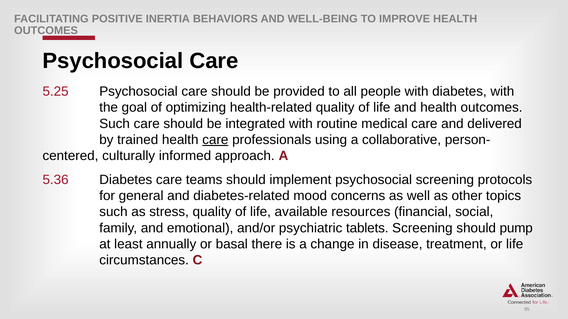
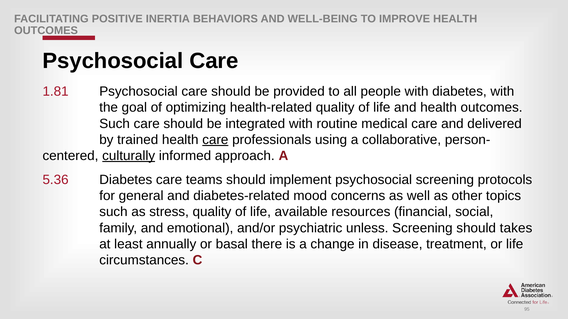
5.25: 5.25 -> 1.81
culturally underline: none -> present
tablets: tablets -> unless
pump: pump -> takes
